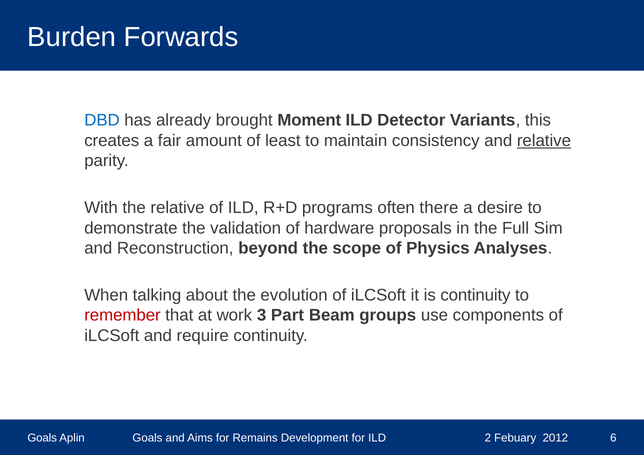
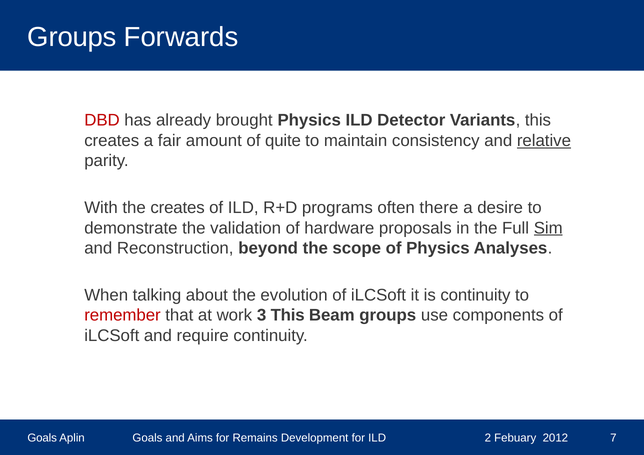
Burden at (72, 37): Burden -> Groups
DBD colour: blue -> red
brought Moment: Moment -> Physics
least: least -> quite
the relative: relative -> creates
Sim underline: none -> present
3 Part: Part -> This
6: 6 -> 7
